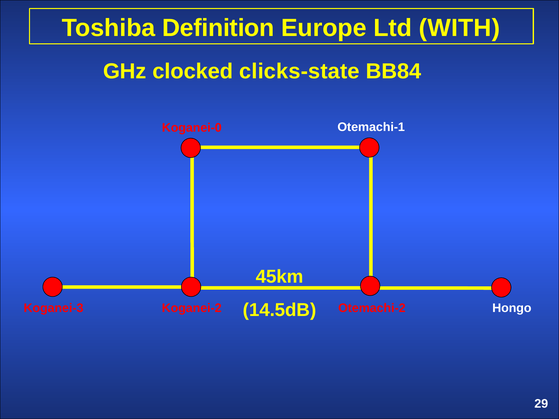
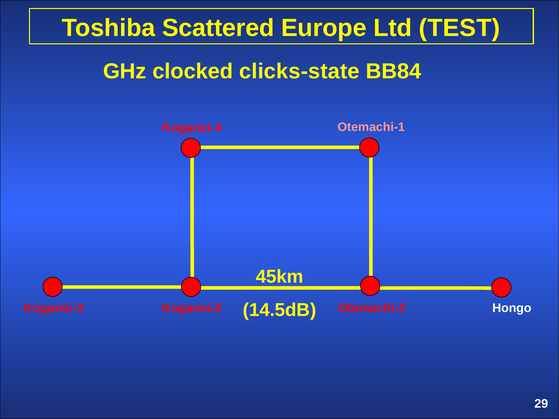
Definition: Definition -> Scattered
WITH: WITH -> TEST
Otemachi-1 colour: white -> pink
Koganei-0: Koganei-0 -> Koganei-4
